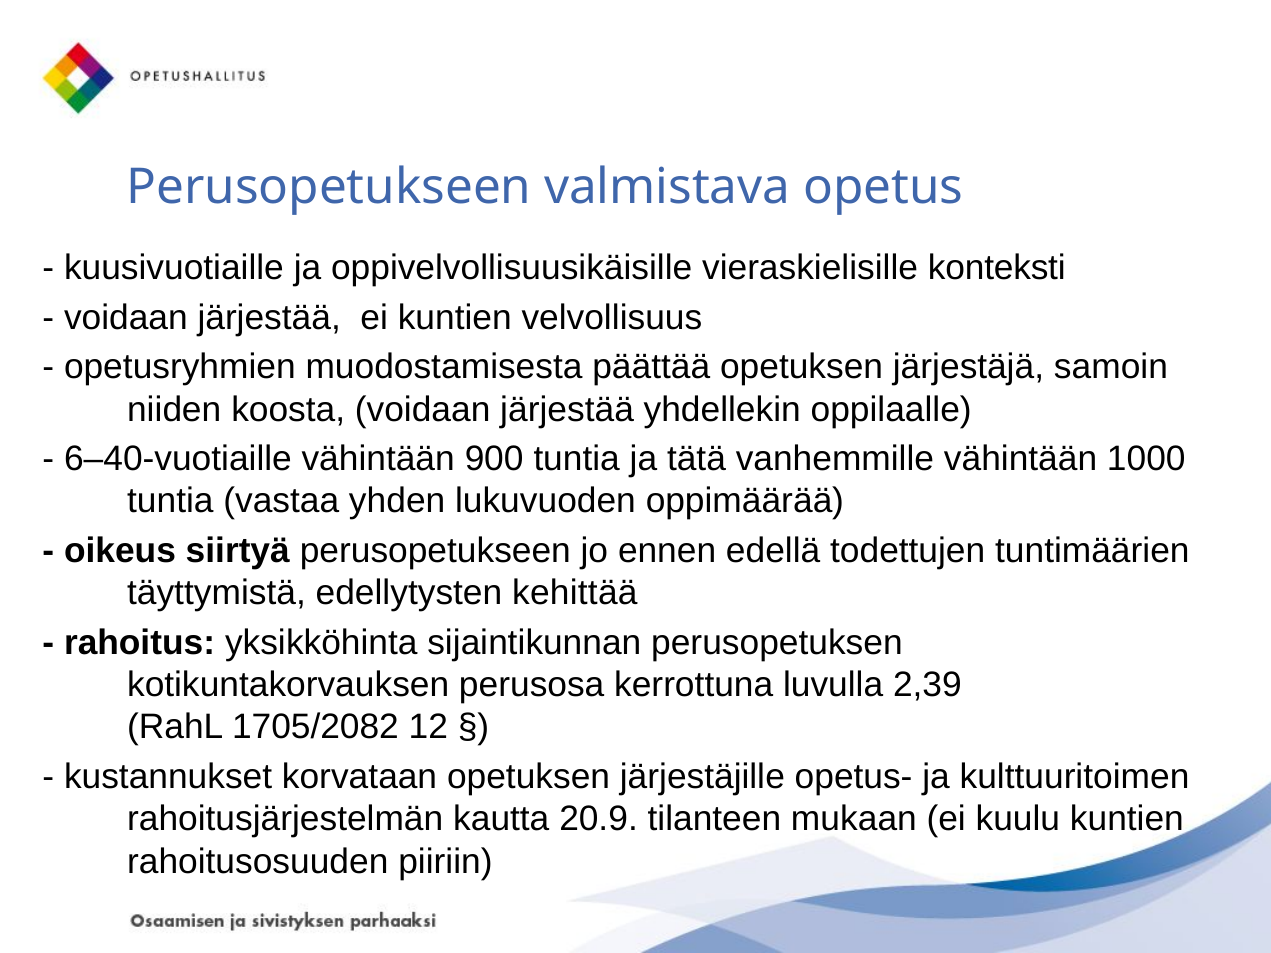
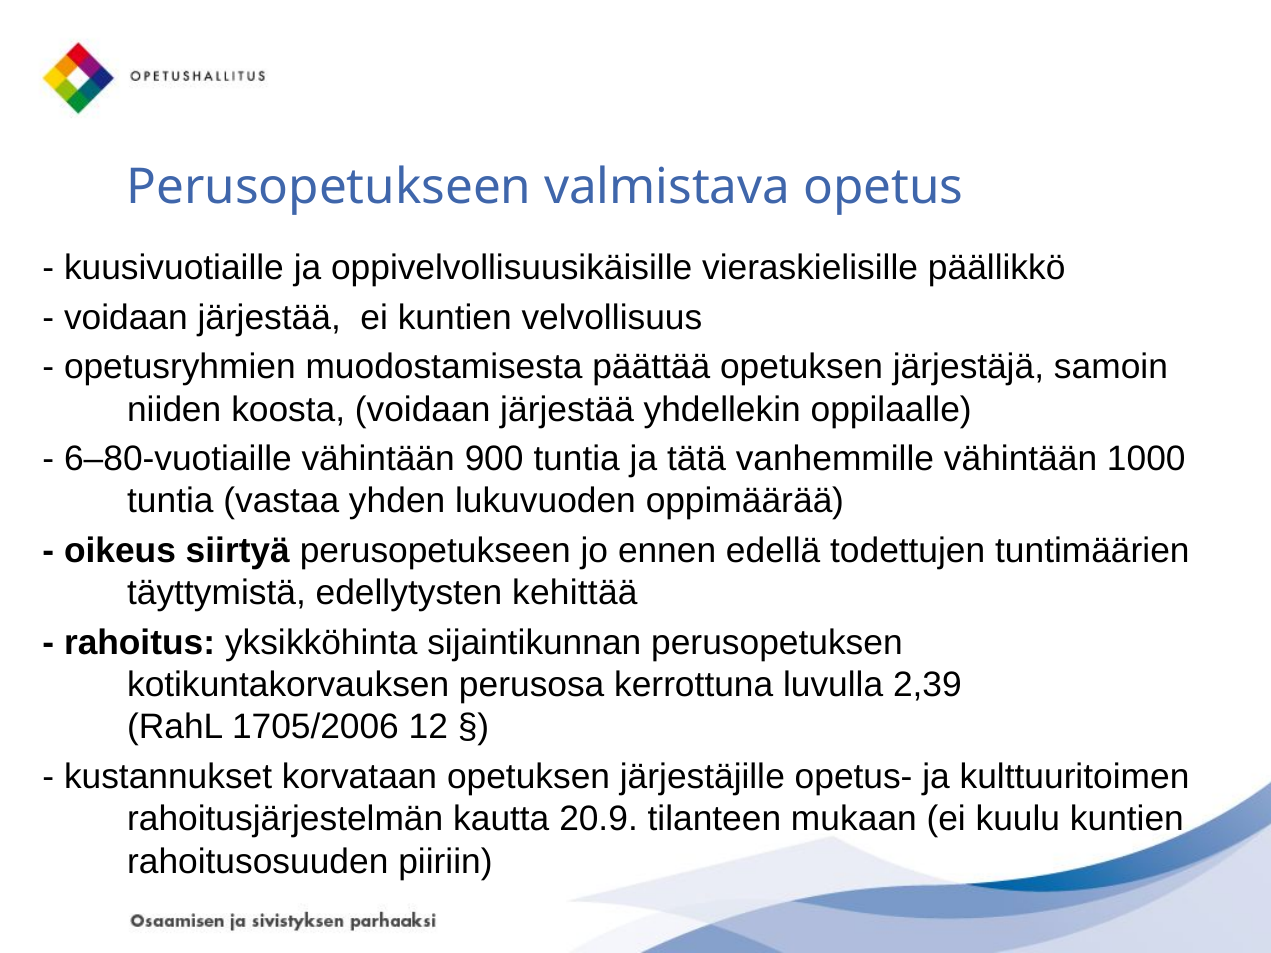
konteksti: konteksti -> päällikkö
6–40-vuotiaille: 6–40-vuotiaille -> 6–80-vuotiaille
1705/2082: 1705/2082 -> 1705/2006
